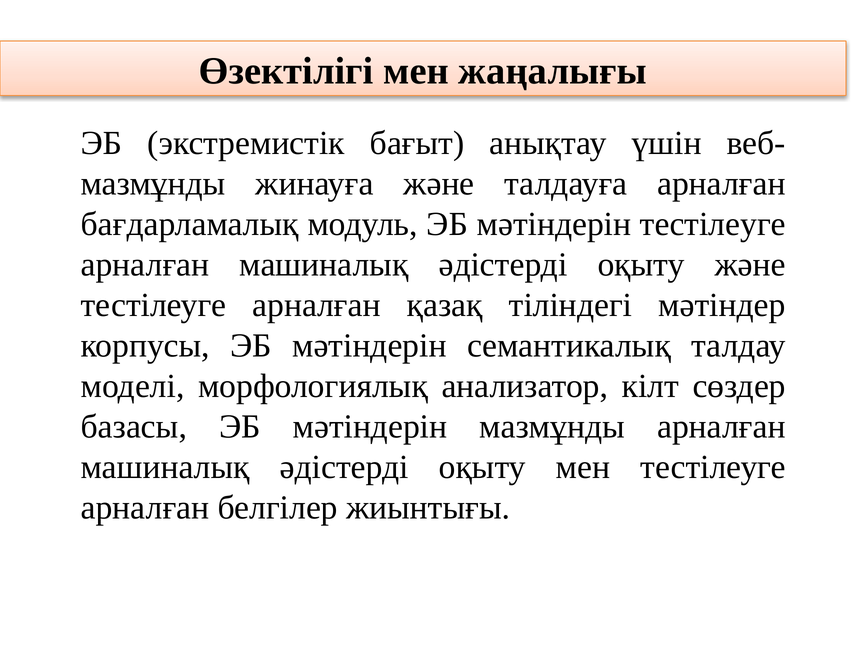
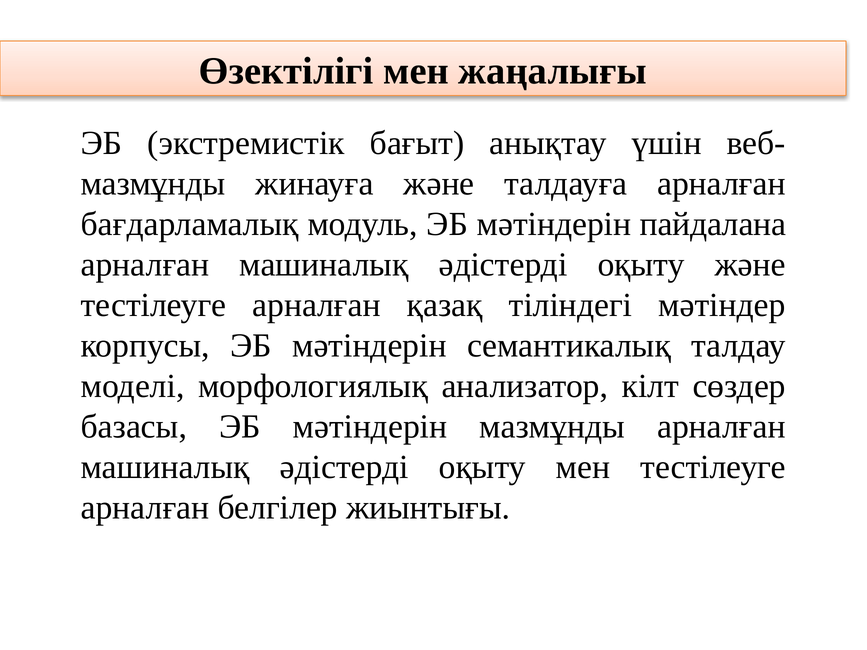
мәтіндерін тестілеуге: тестілеуге -> пайдалана
